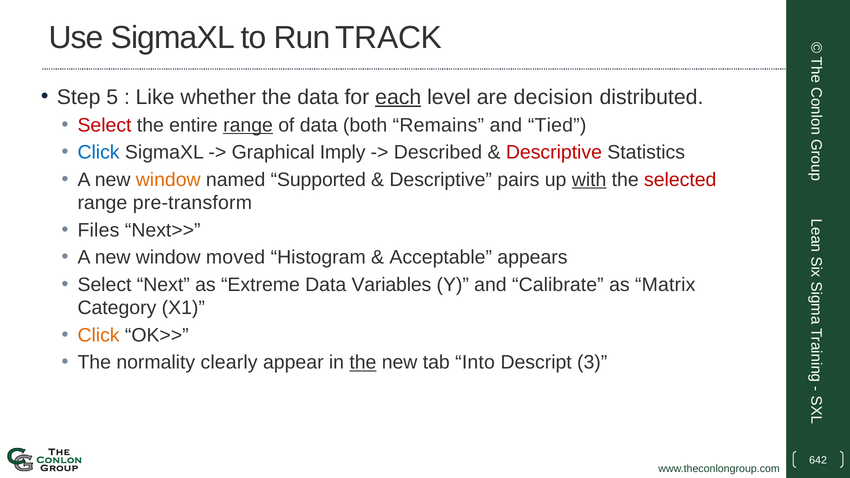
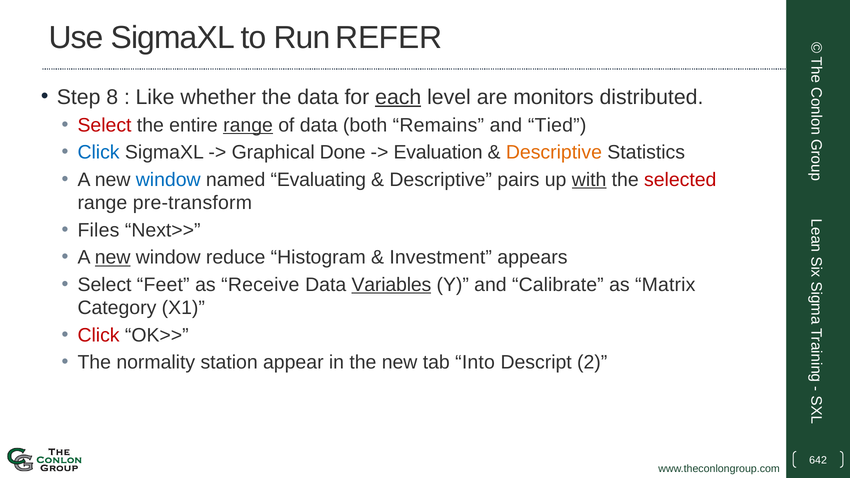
TRACK: TRACK -> REFER
5: 5 -> 8
decision: decision -> monitors
Imply: Imply -> Done
Described: Described -> Evaluation
Descriptive at (554, 153) colour: red -> orange
window at (168, 180) colour: orange -> blue
Supported: Supported -> Evaluating
new at (113, 258) underline: none -> present
moved: moved -> reduce
Acceptable: Acceptable -> Investment
Next: Next -> Feet
Extreme: Extreme -> Receive
Variables underline: none -> present
Click at (99, 335) colour: orange -> red
clearly: clearly -> station
the at (363, 363) underline: present -> none
3: 3 -> 2
